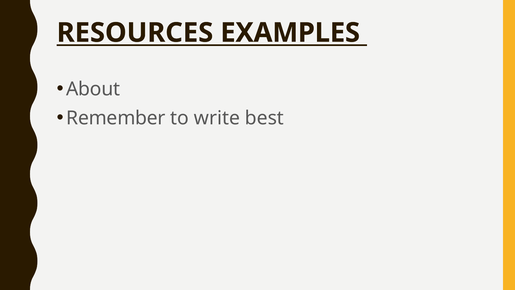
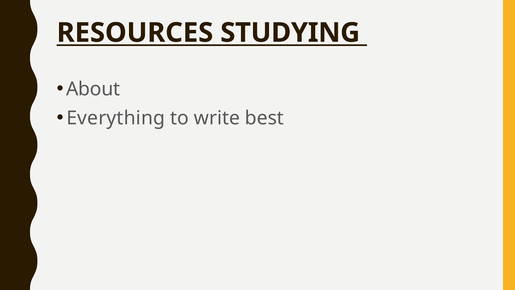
EXAMPLES: EXAMPLES -> STUDYING
Remember: Remember -> Everything
